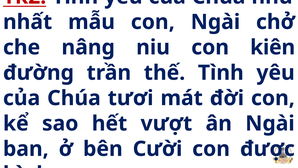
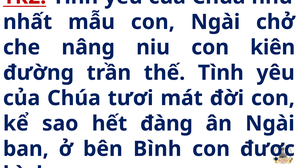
vượt: vượt -> đàng
bên Cười: Cười -> Bình
